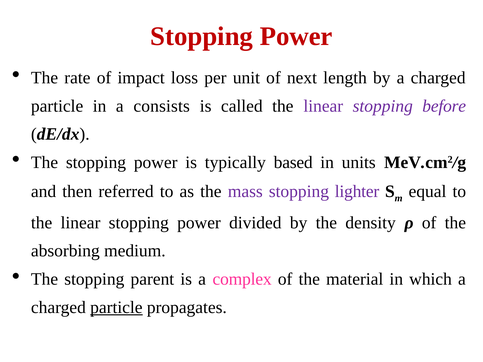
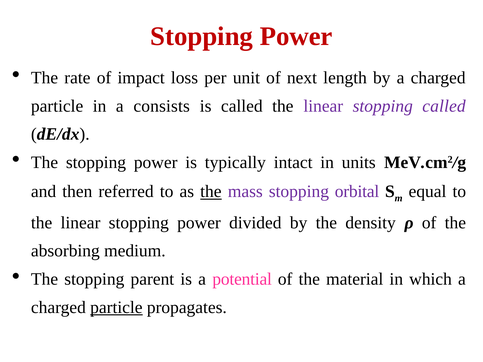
stopping before: before -> called
based: based -> intact
the at (211, 192) underline: none -> present
lighter: lighter -> orbital
complex: complex -> potential
